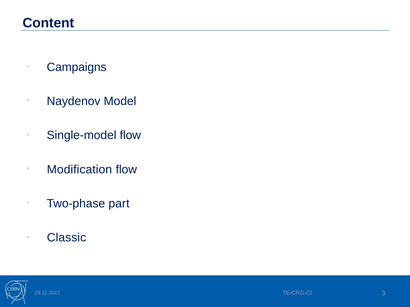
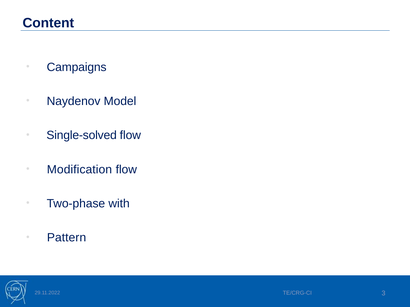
Single-model: Single-model -> Single-solved
part: part -> with
Classic: Classic -> Pattern
